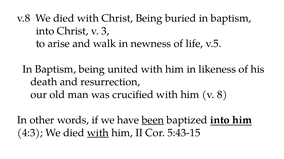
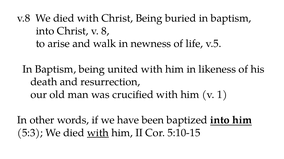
3: 3 -> 8
8: 8 -> 1
been underline: present -> none
4:3: 4:3 -> 5:3
5:43-15: 5:43-15 -> 5:10-15
